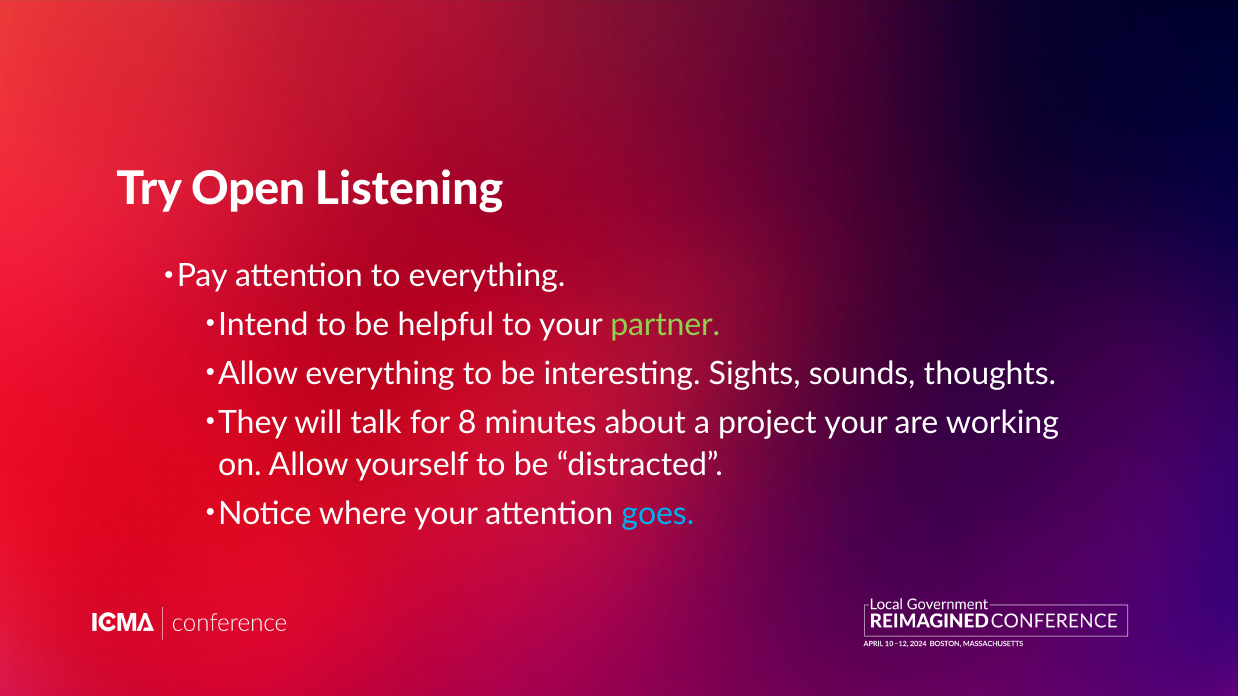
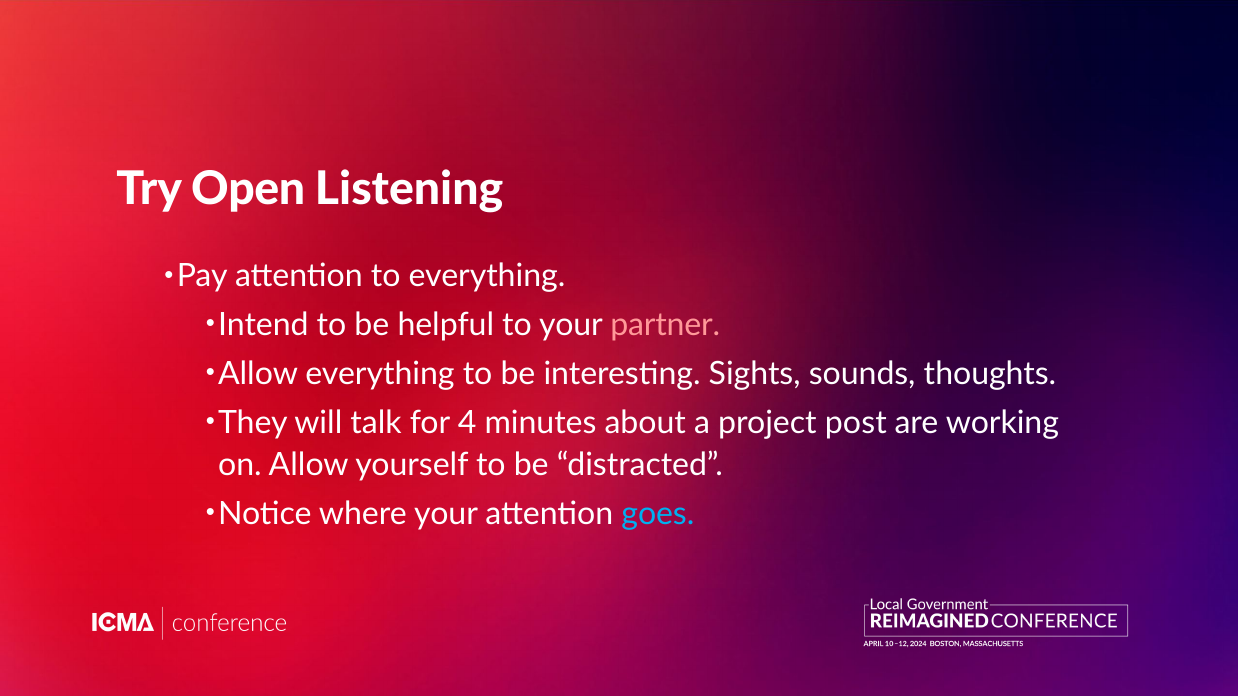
partner colour: light green -> pink
8: 8 -> 4
project your: your -> post
